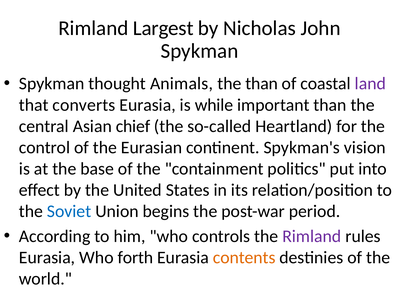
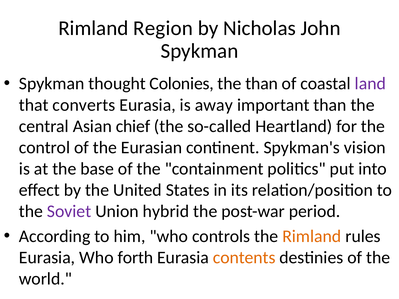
Largest: Largest -> Region
Animals: Animals -> Colonies
while: while -> away
Soviet colour: blue -> purple
begins: begins -> hybrid
Rimland at (312, 236) colour: purple -> orange
